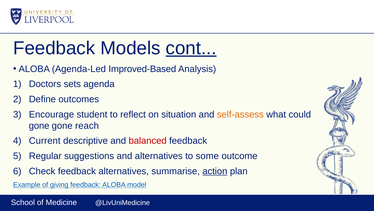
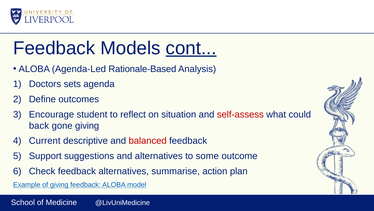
Improved-Based: Improved-Based -> Rationale-Based
self-assess colour: orange -> red
gone at (39, 125): gone -> back
gone reach: reach -> giving
Regular: Regular -> Support
action underline: present -> none
